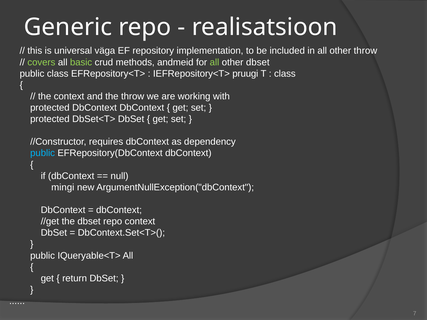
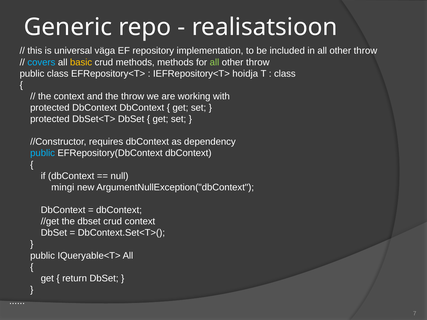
covers colour: light green -> light blue
basic colour: light green -> yellow
methods andmeid: andmeid -> methods
dbset at (258, 62): dbset -> throw
pruugi: pruugi -> hoidja
dbset repo: repo -> crud
